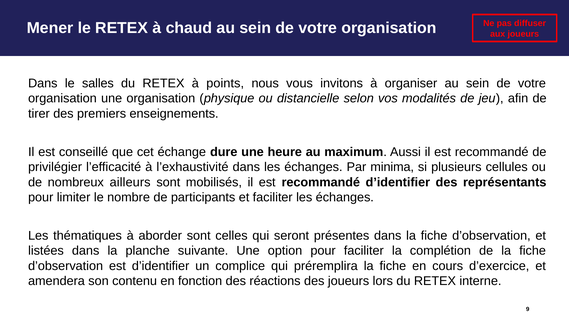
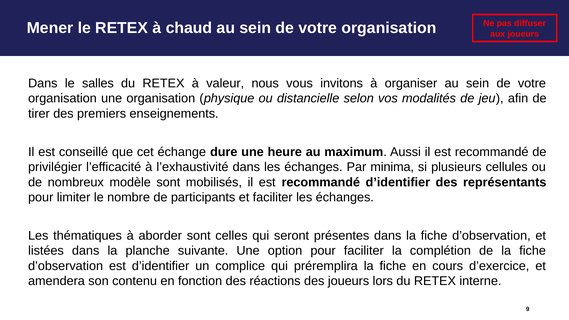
points: points -> valeur
ailleurs: ailleurs -> modèle
